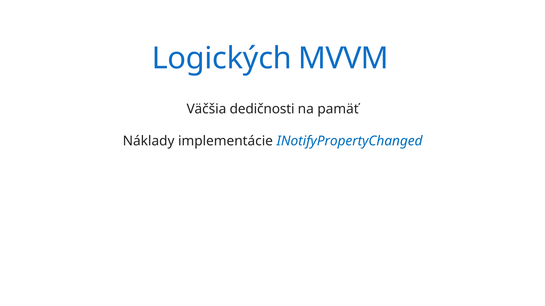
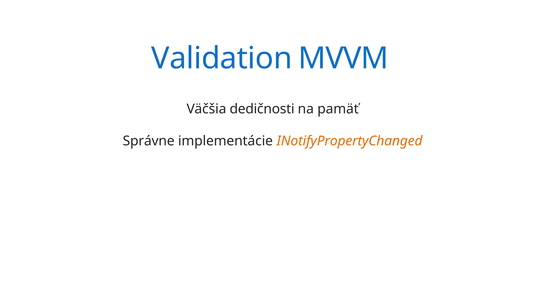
Logických: Logických -> Validation
Náklady: Náklady -> Správne
INotifyPropertyChanged colour: blue -> orange
